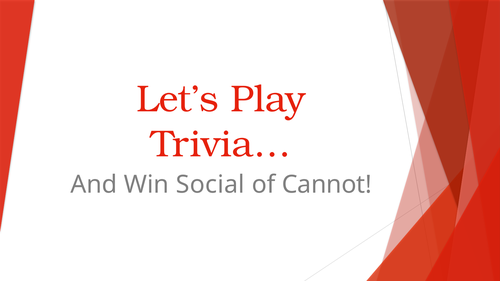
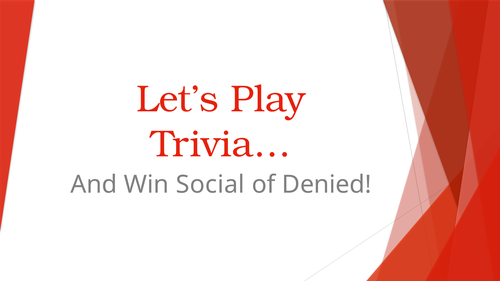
Cannot: Cannot -> Denied
